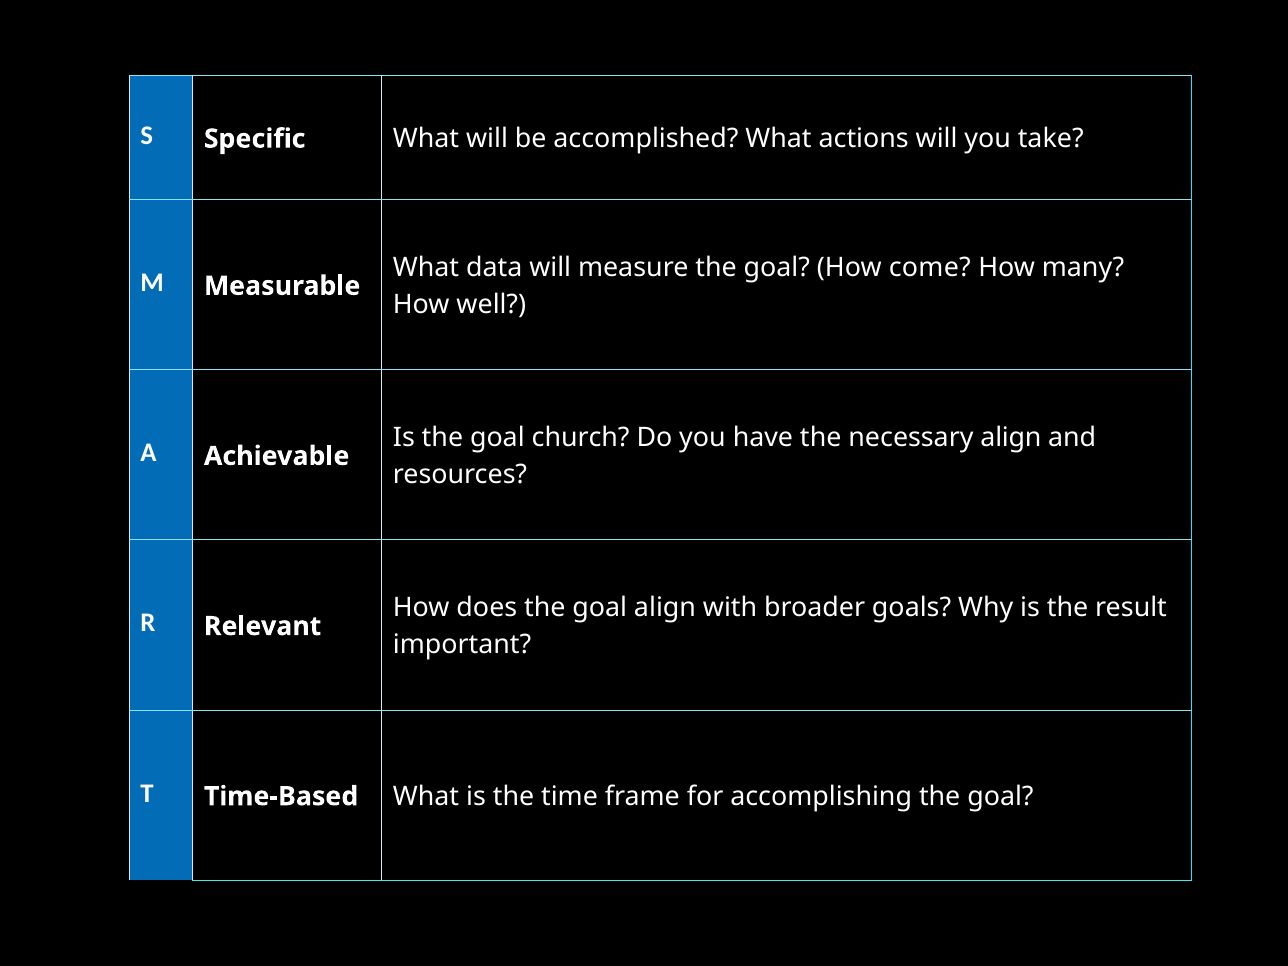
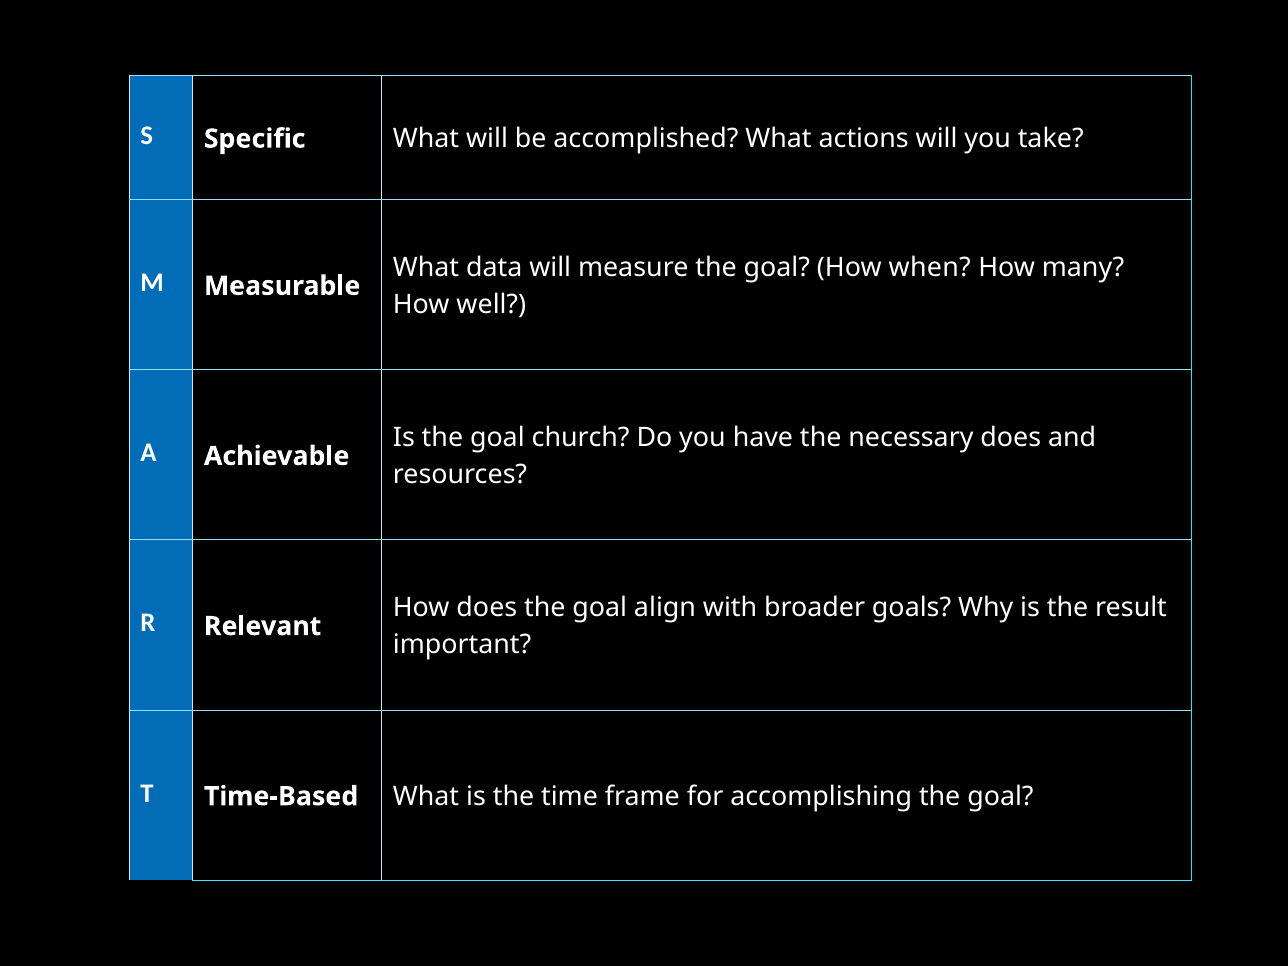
come: come -> when
necessary align: align -> does
